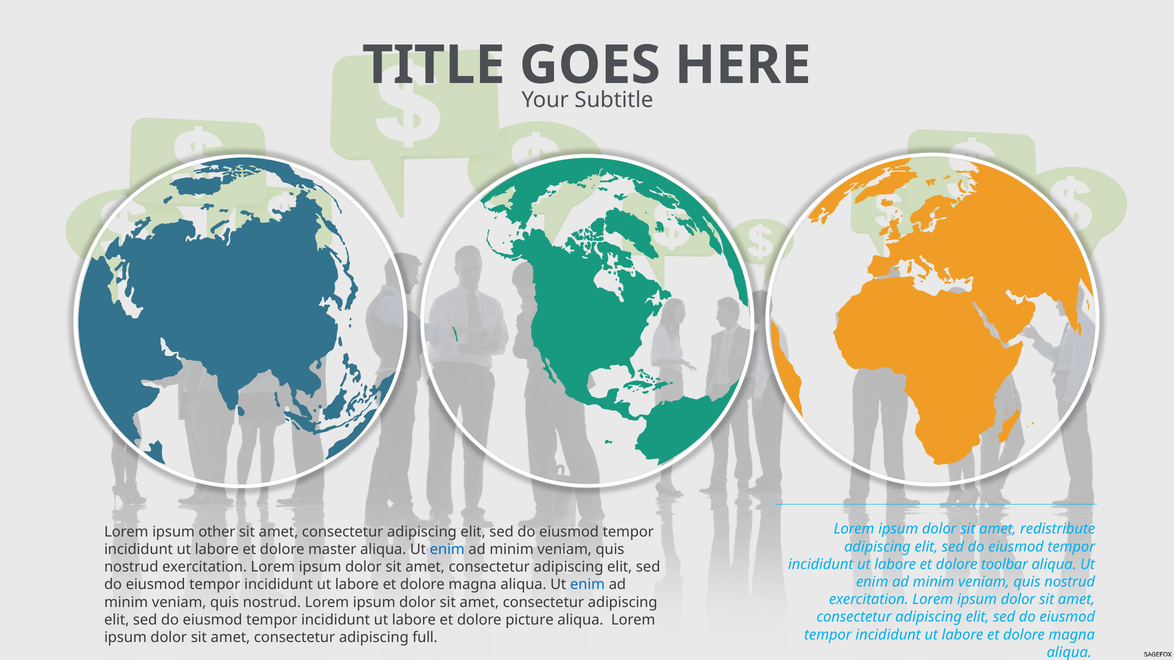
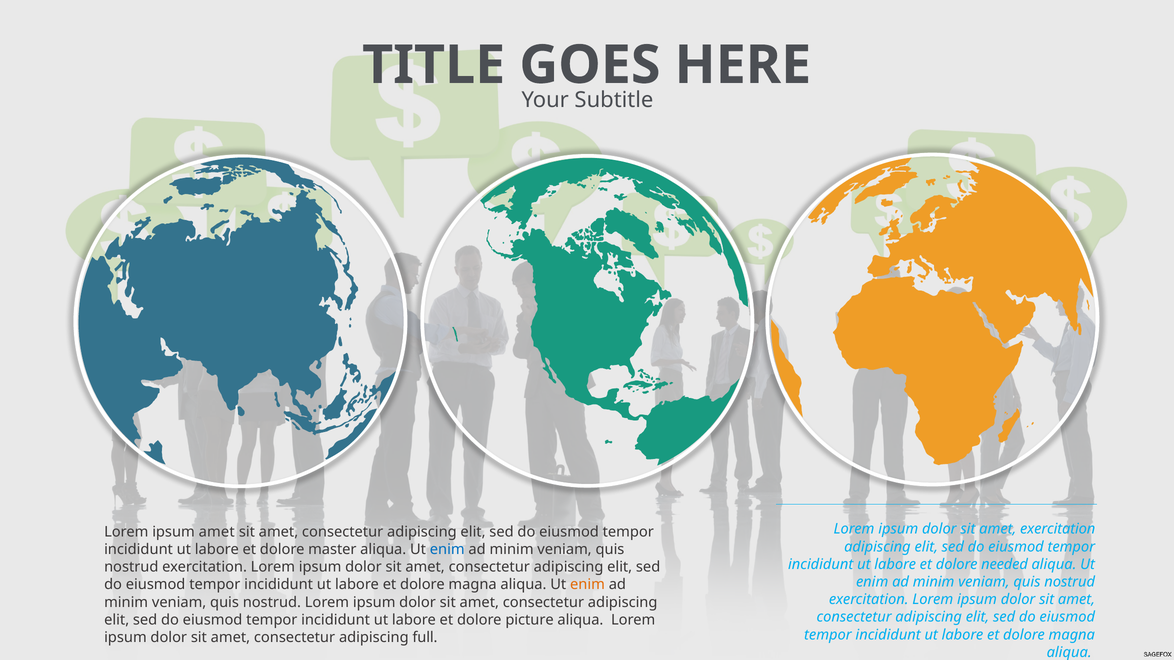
amet redistribute: redistribute -> exercitation
ipsum other: other -> amet
toolbar: toolbar -> needed
enim at (587, 585) colour: blue -> orange
